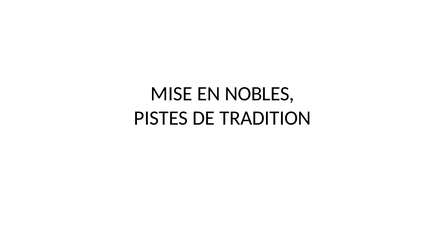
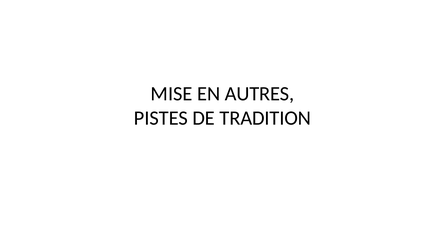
NOBLES: NOBLES -> AUTRES
